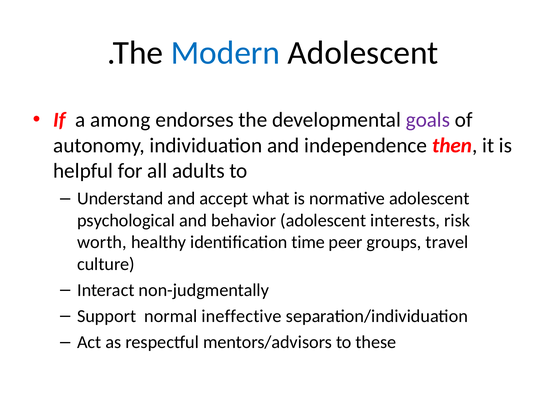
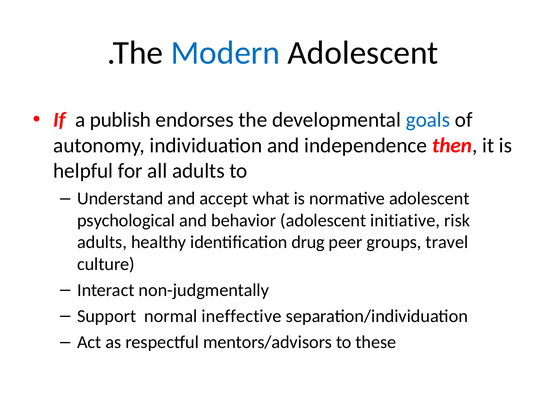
among: among -> publish
goals colour: purple -> blue
interests: interests -> initiative
worth at (102, 243): worth -> adults
time: time -> drug
